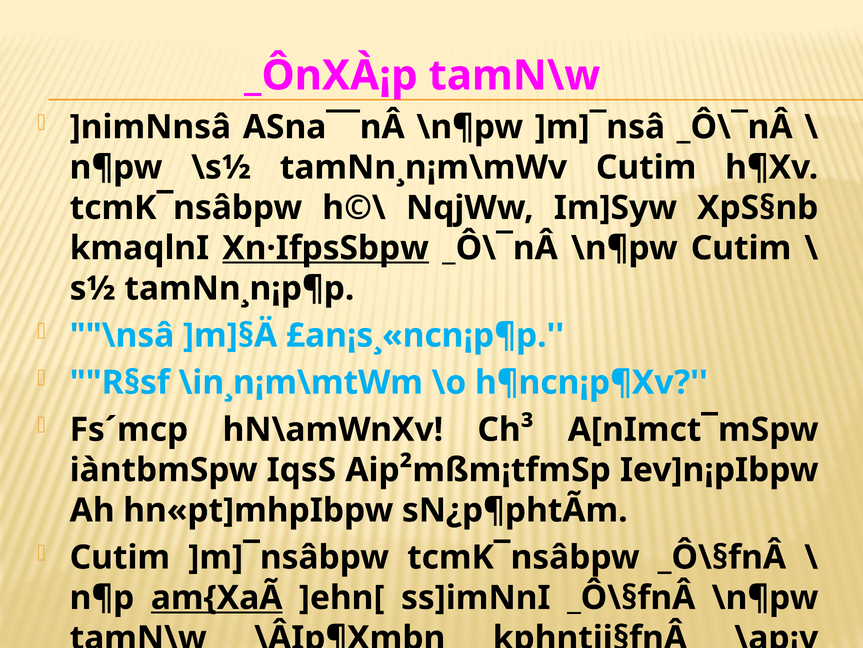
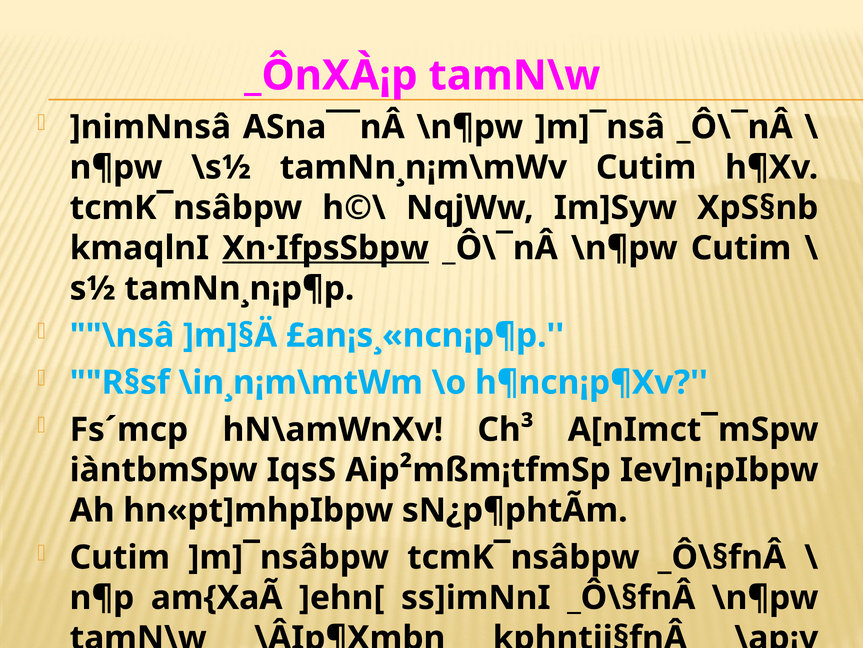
am{XaÃ underline: present -> none
